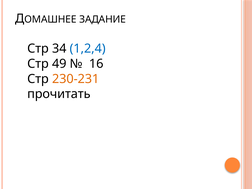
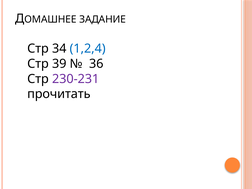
49: 49 -> 39
16: 16 -> 36
230-231 colour: orange -> purple
